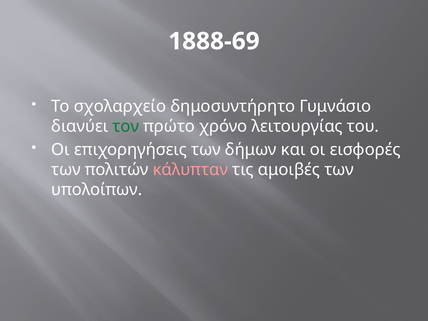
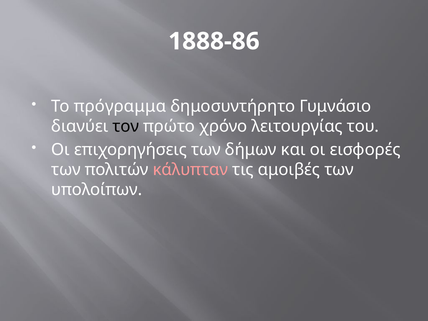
1888-69: 1888-69 -> 1888-86
σχολαρχείο: σχολαρχείο -> πρόγραμμα
τον colour: green -> black
